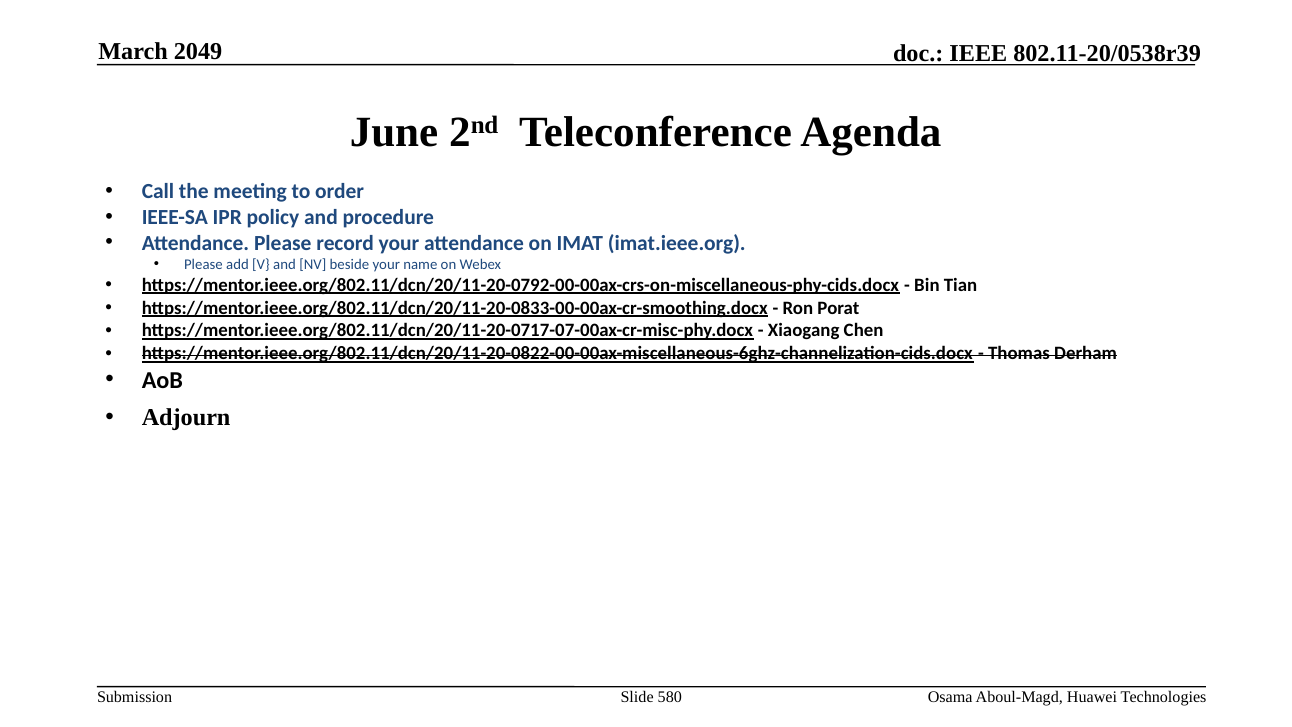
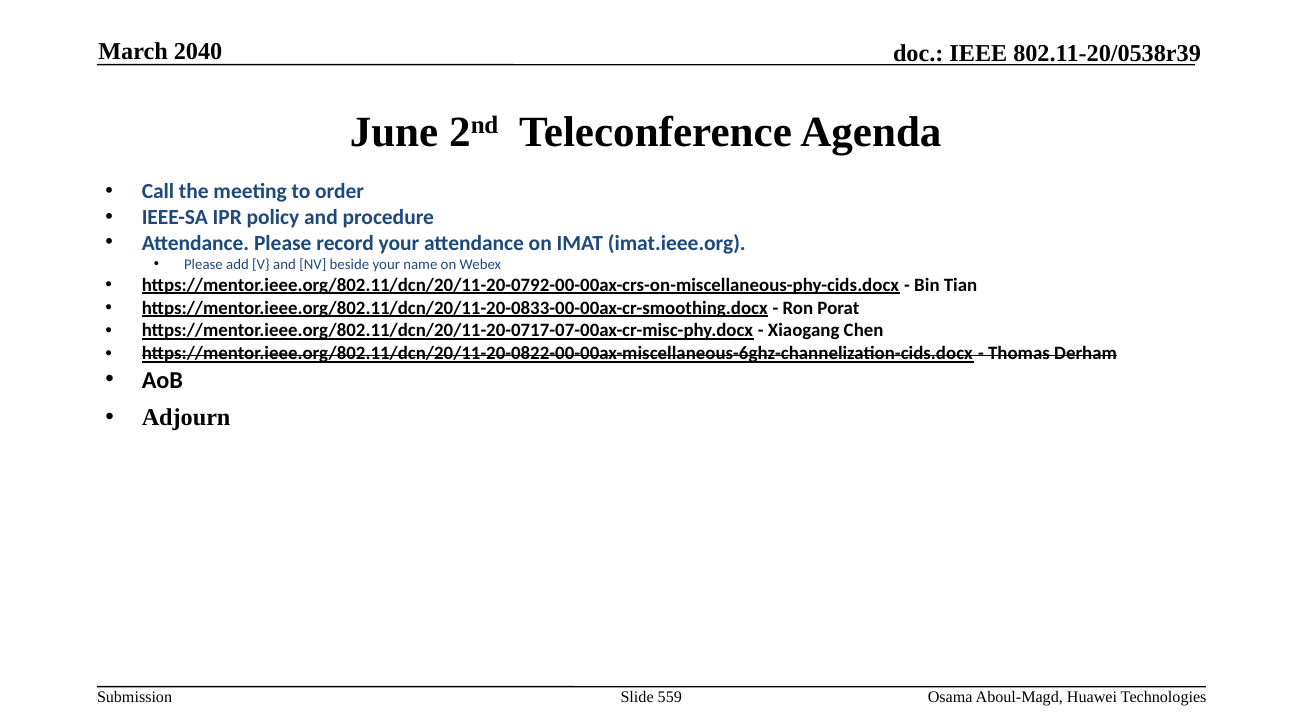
2049: 2049 -> 2040
580: 580 -> 559
